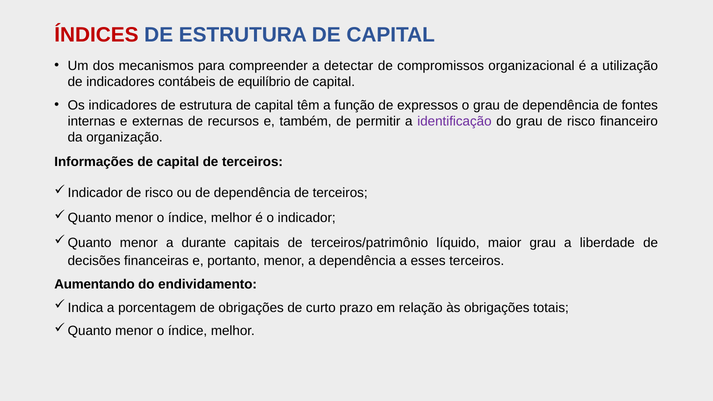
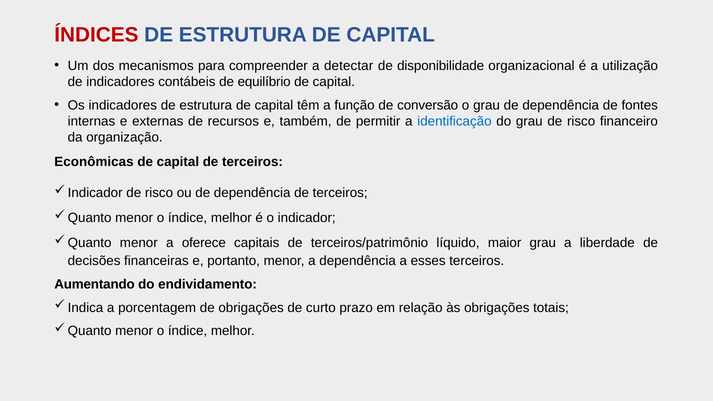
compromissos: compromissos -> disponibilidade
expressos: expressos -> conversão
identificação colour: purple -> blue
Informações: Informações -> Econômicas
durante: durante -> oferece
